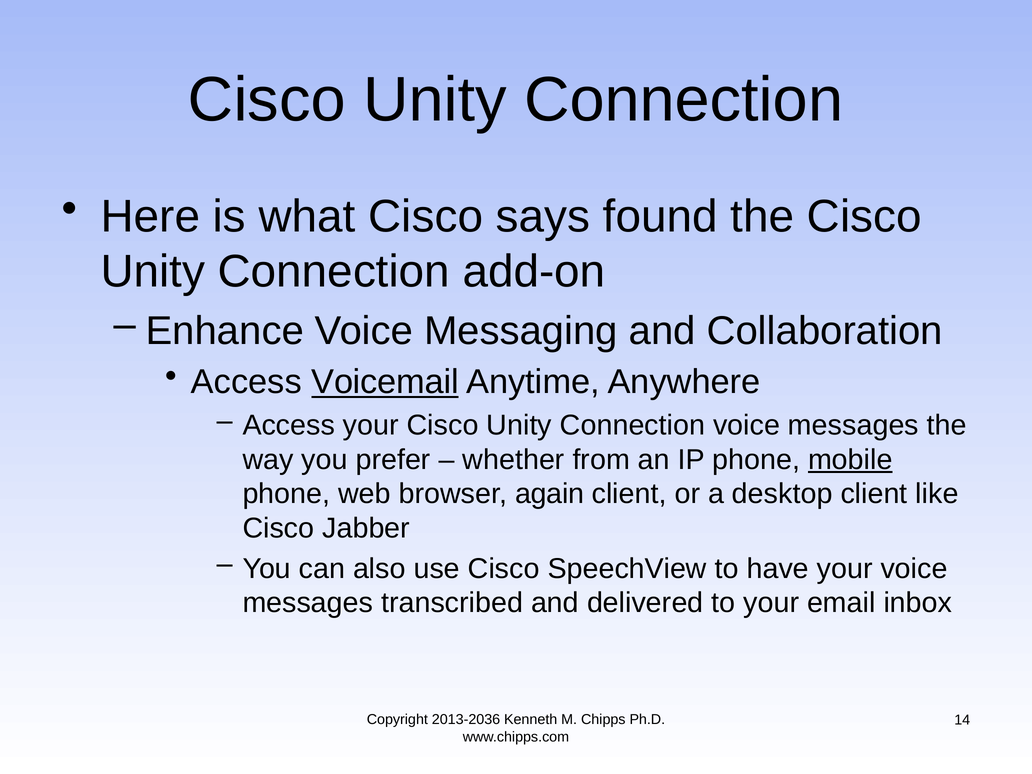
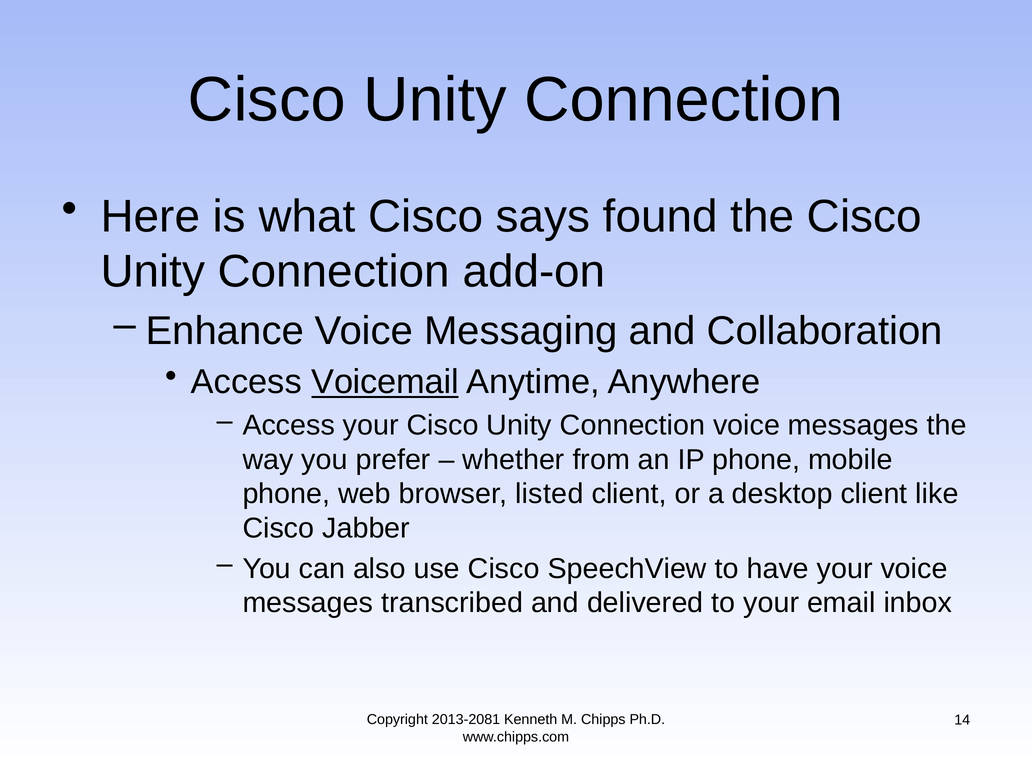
mobile underline: present -> none
again: again -> listed
2013-2036: 2013-2036 -> 2013-2081
